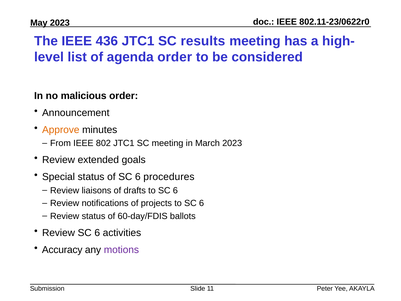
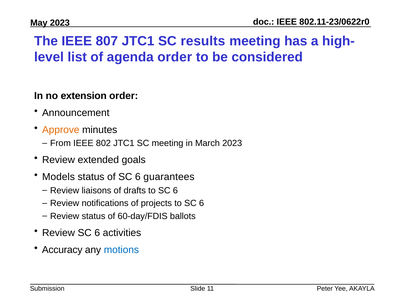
436: 436 -> 807
malicious: malicious -> extension
Special: Special -> Models
procedures: procedures -> guarantees
motions colour: purple -> blue
